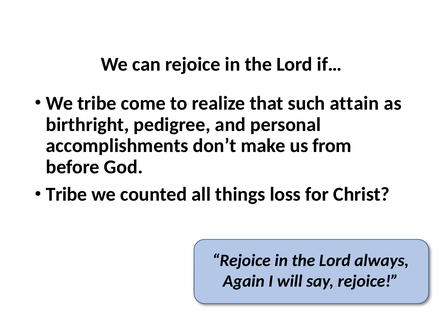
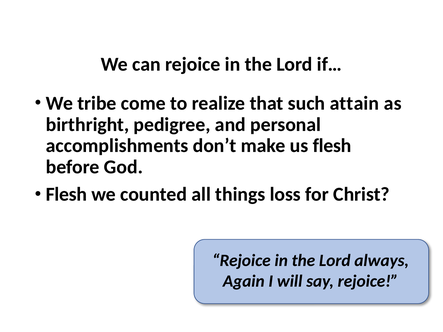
us from: from -> flesh
Tribe at (67, 195): Tribe -> Flesh
